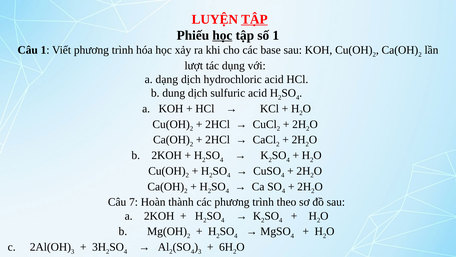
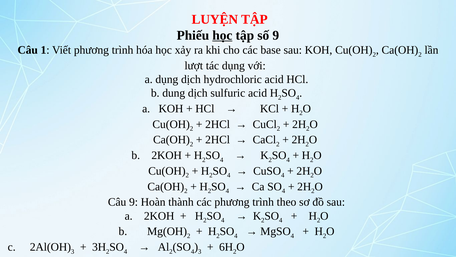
TẬP at (254, 19) underline: present -> none
số 1: 1 -> 9
a dạng: dạng -> dụng
Câu 7: 7 -> 9
